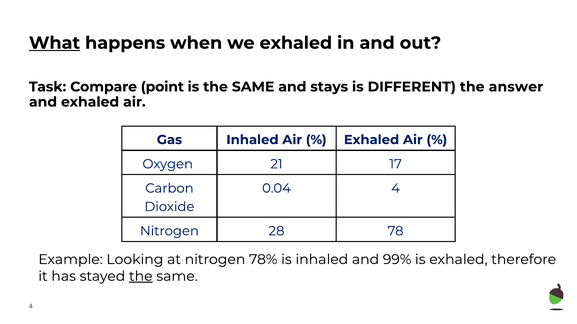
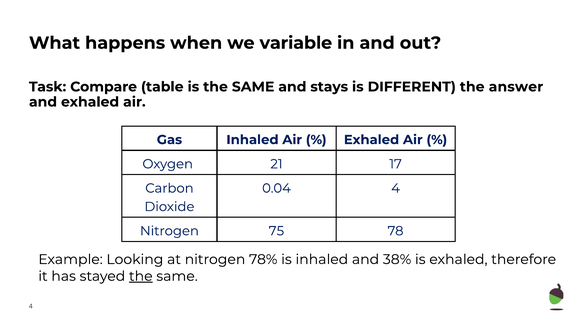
What underline: present -> none
we exhaled: exhaled -> variable
point: point -> table
28: 28 -> 75
99%: 99% -> 38%
